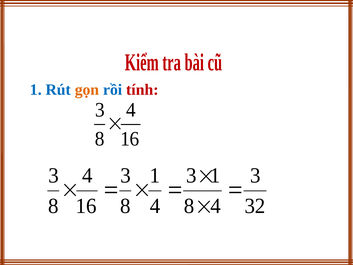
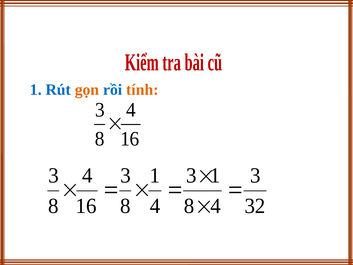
tính colour: red -> orange
